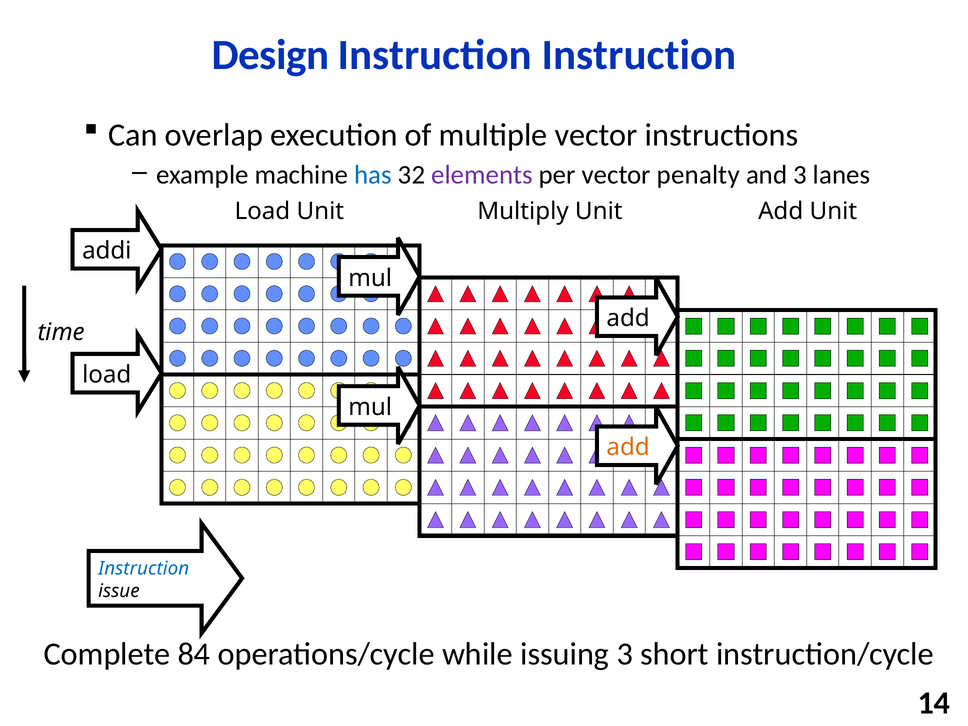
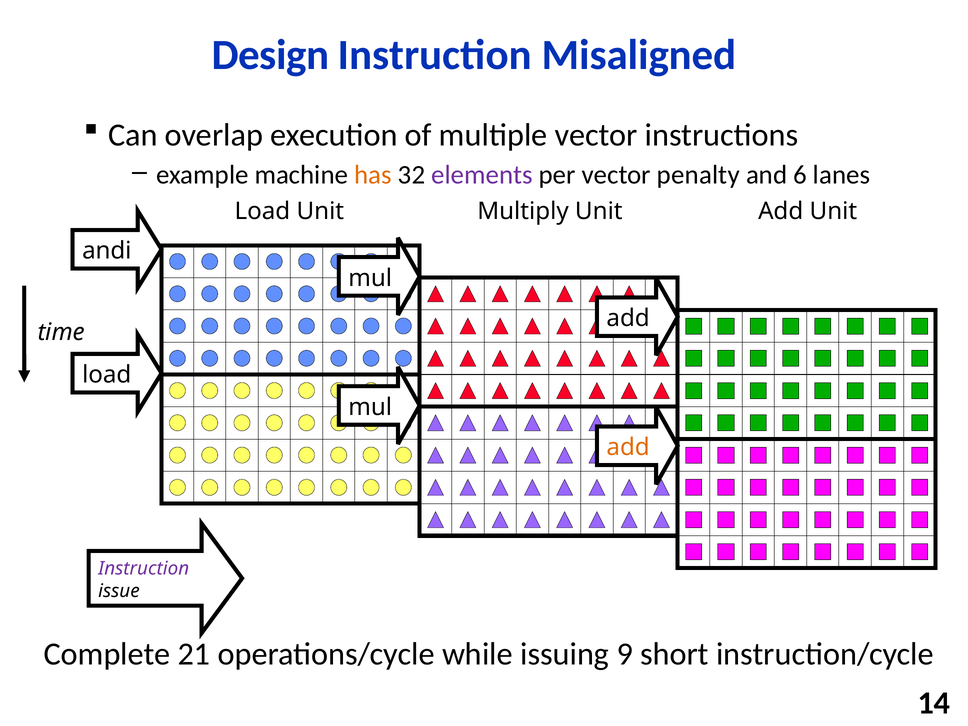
Instruction Instruction: Instruction -> Misaligned
has colour: blue -> orange
and 3: 3 -> 6
addi: addi -> andi
Instruction at (144, 568) colour: blue -> purple
84: 84 -> 21
issuing 3: 3 -> 9
